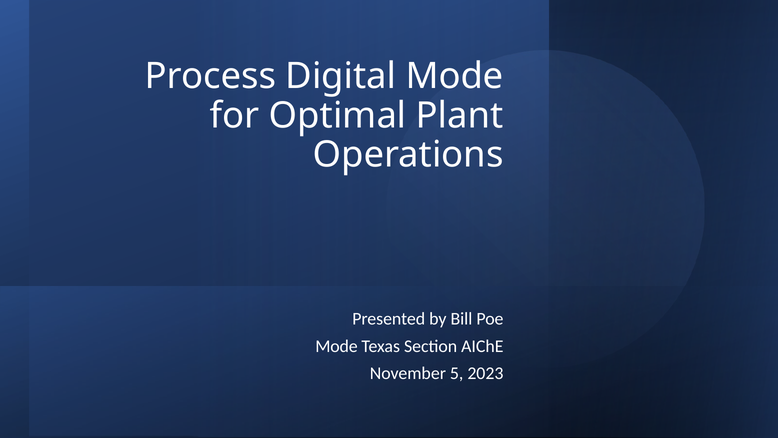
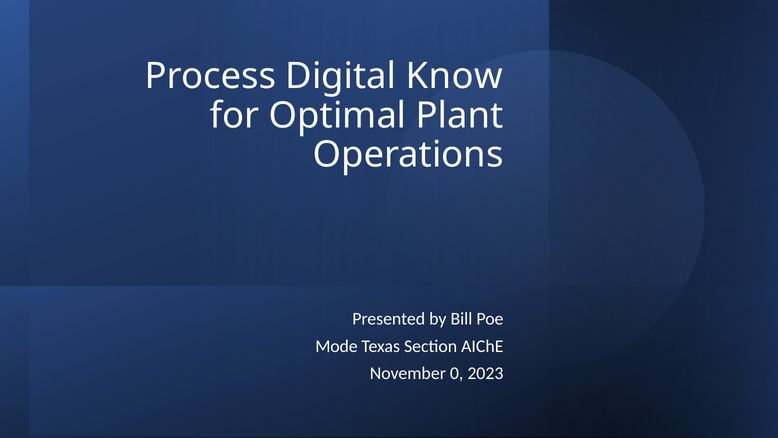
Digital Mode: Mode -> Know
5: 5 -> 0
